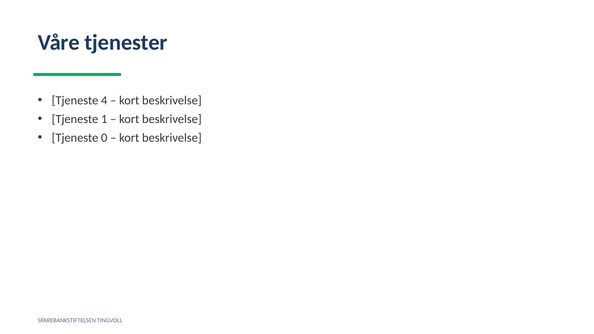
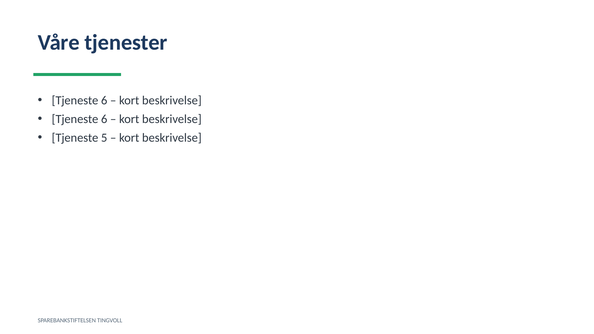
4 at (104, 101): 4 -> 6
1 at (104, 119): 1 -> 6
0: 0 -> 5
